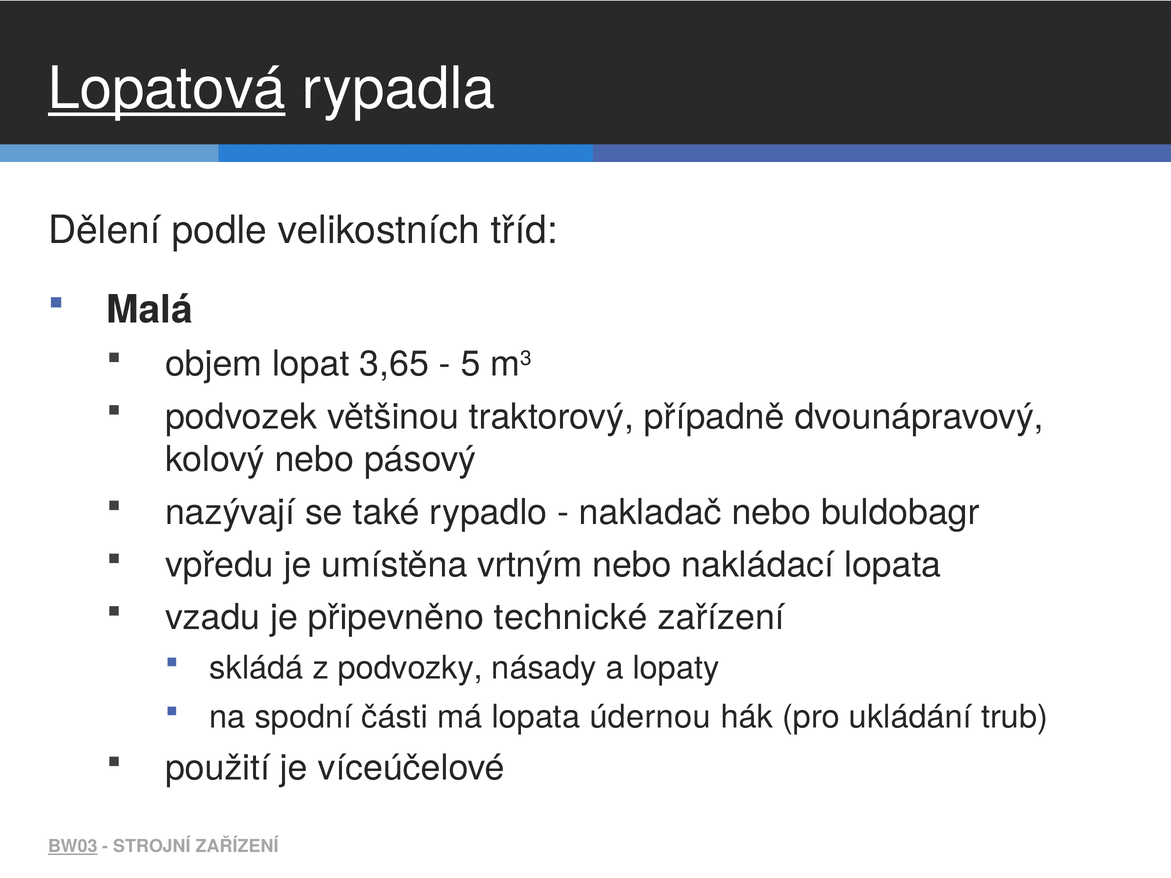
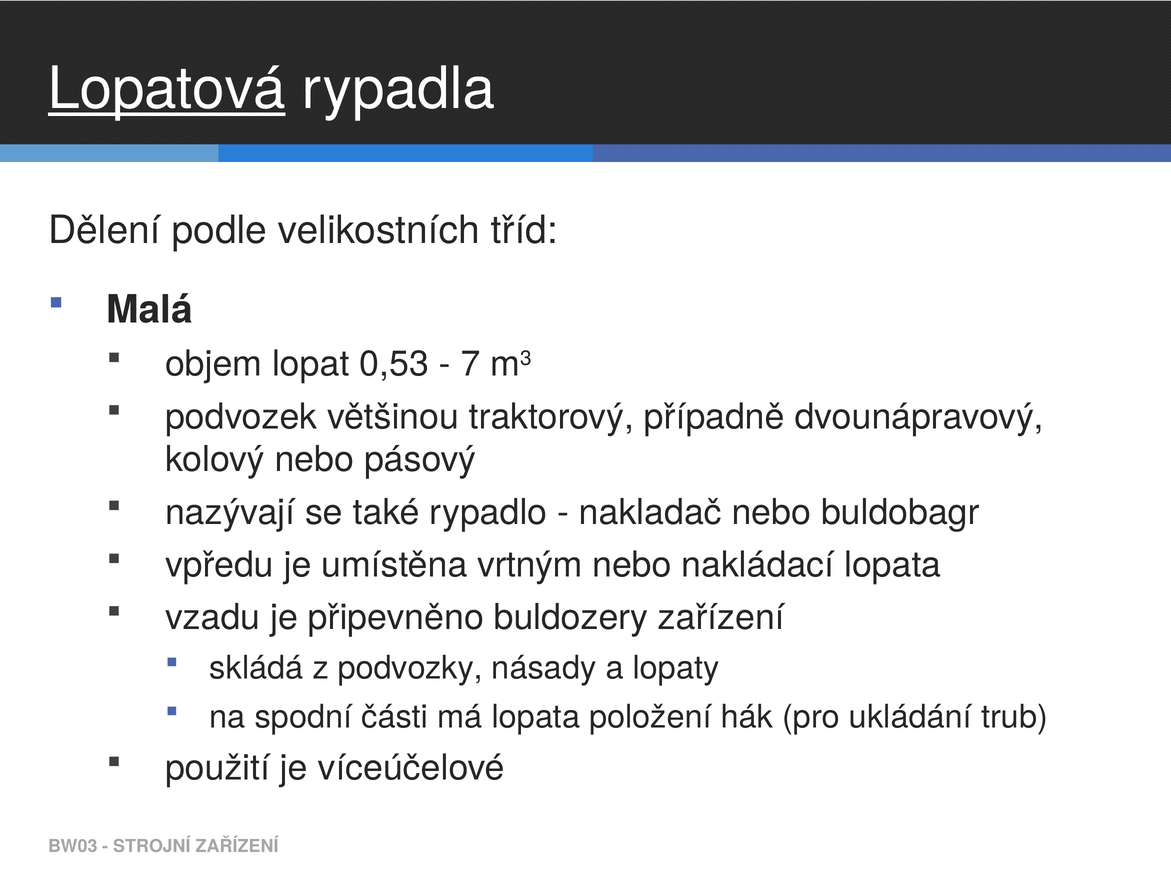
3,65: 3,65 -> 0,53
5: 5 -> 7
technické: technické -> buldozery
údernou: údernou -> položení
BW03 underline: present -> none
